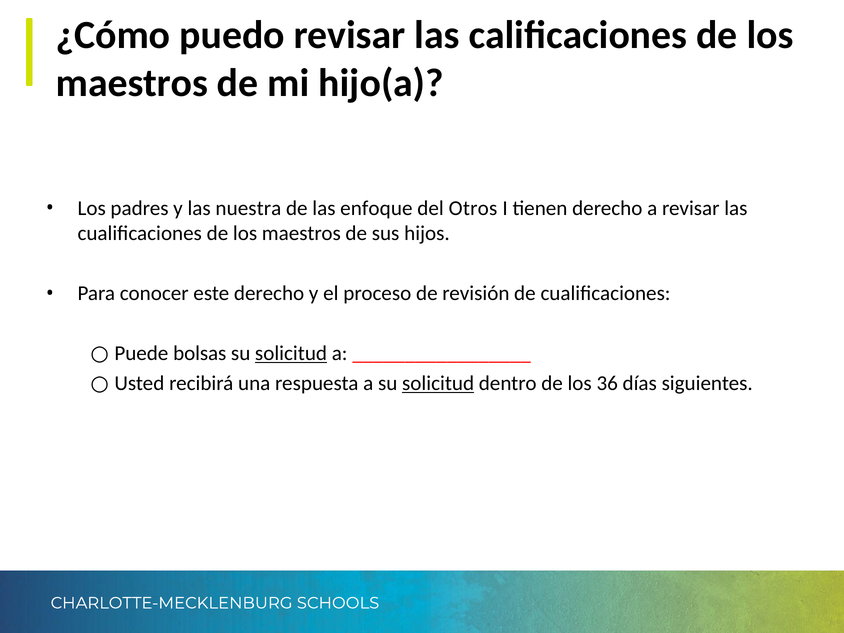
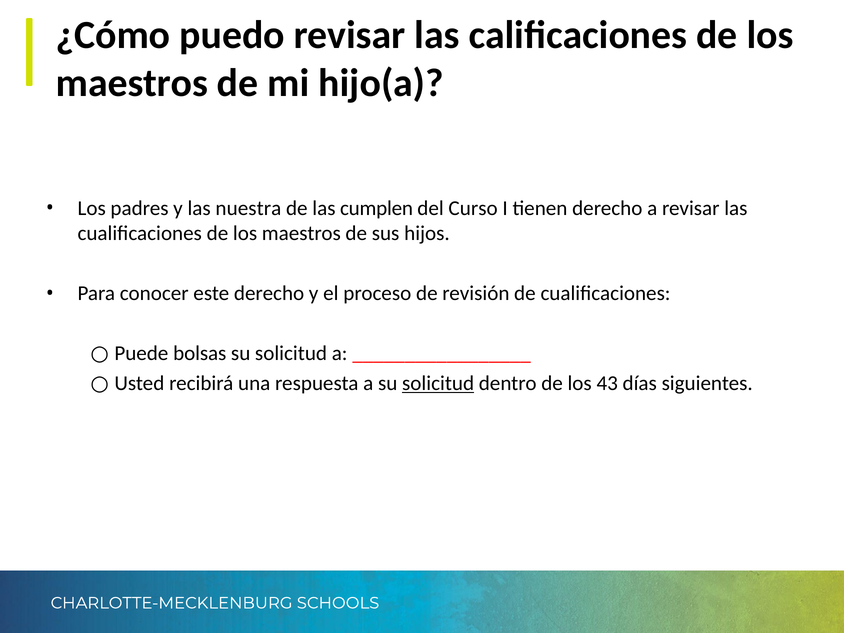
enfoque: enfoque -> cumplen
Otros: Otros -> Curso
solicitud at (291, 353) underline: present -> none
36: 36 -> 43
